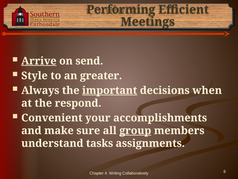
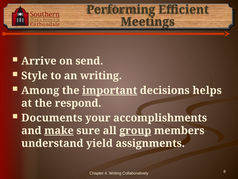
Arrive underline: present -> none
an greater: greater -> writing
Always: Always -> Among
when: when -> helps
Convenient: Convenient -> Documents
make underline: none -> present
tasks: tasks -> yield
